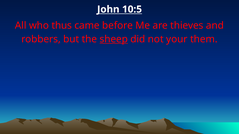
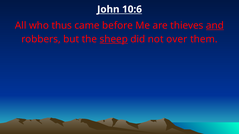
10:5: 10:5 -> 10:6
and underline: none -> present
your: your -> over
